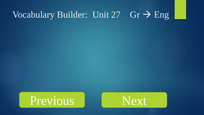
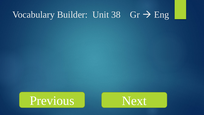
27: 27 -> 38
